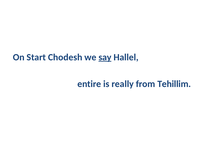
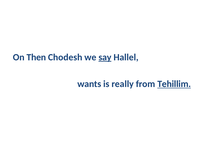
Start: Start -> Then
entire: entire -> wants
Tehillim underline: none -> present
